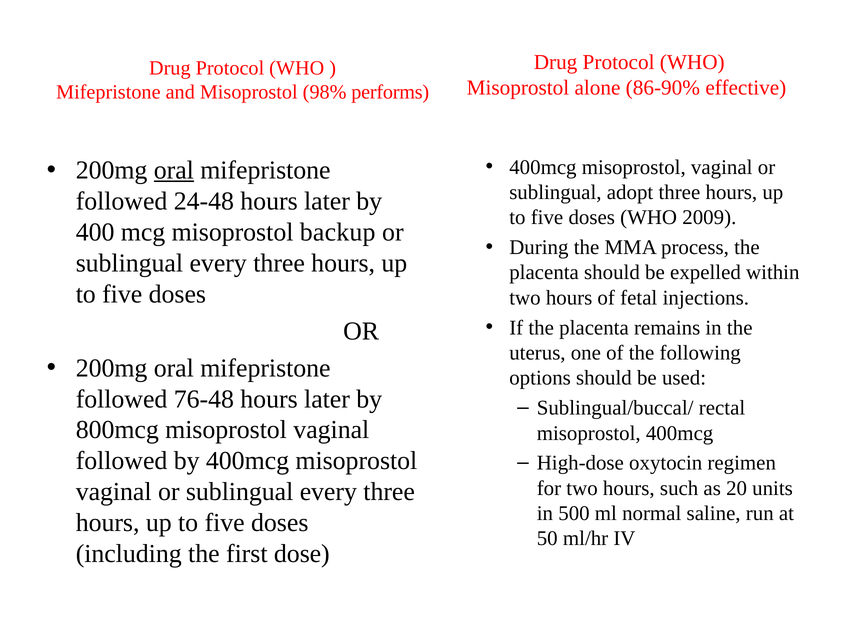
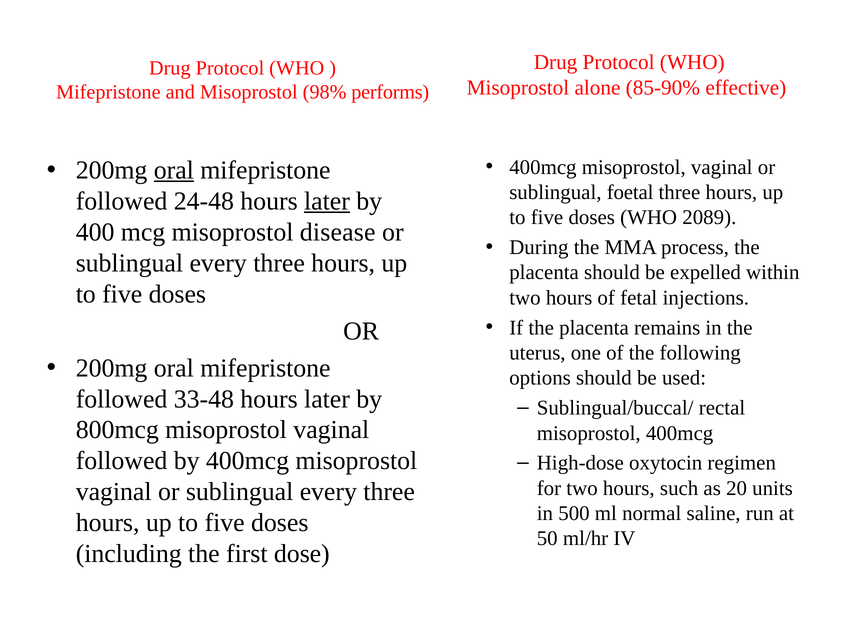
86-90%: 86-90% -> 85-90%
adopt: adopt -> foetal
later at (327, 201) underline: none -> present
2009: 2009 -> 2089
backup: backup -> disease
76-48: 76-48 -> 33-48
